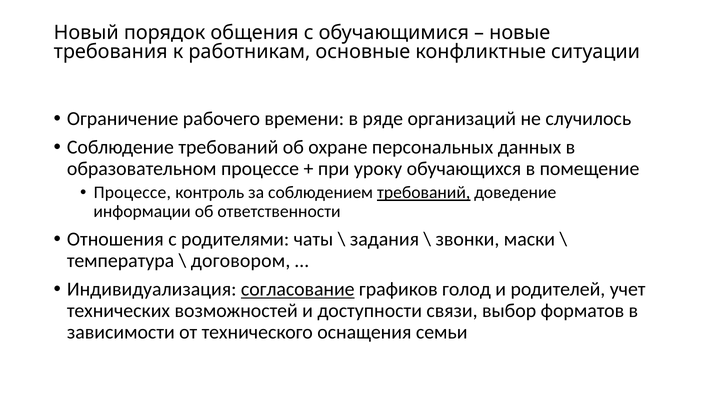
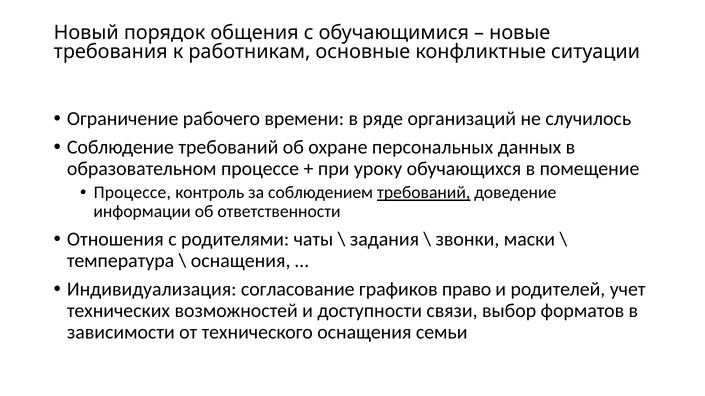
договором at (241, 261): договором -> оснащения
согласование underline: present -> none
голод: голод -> право
